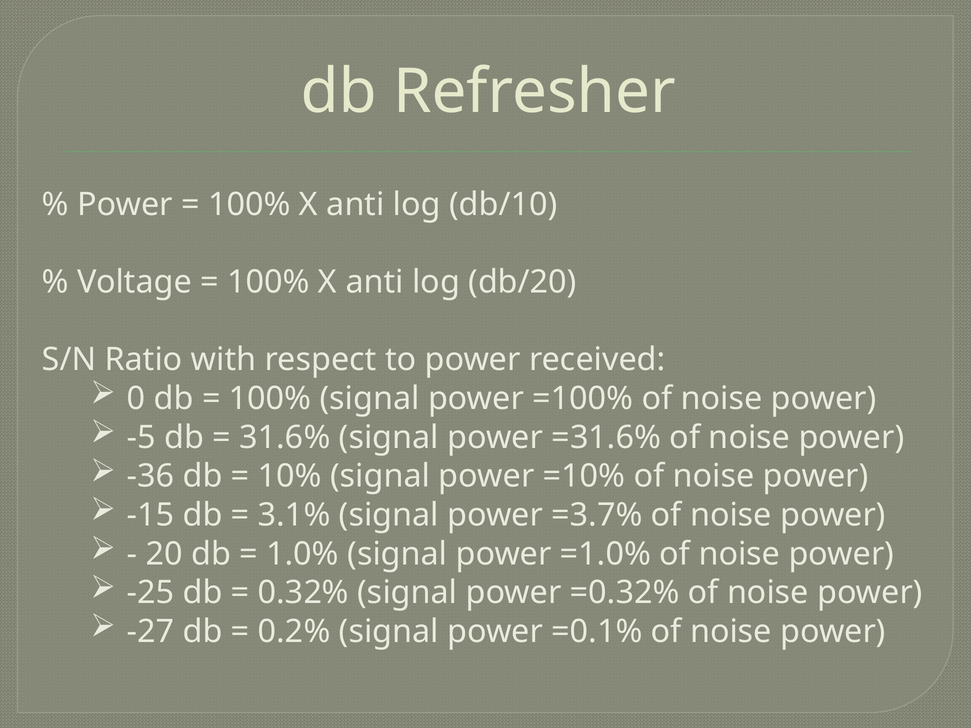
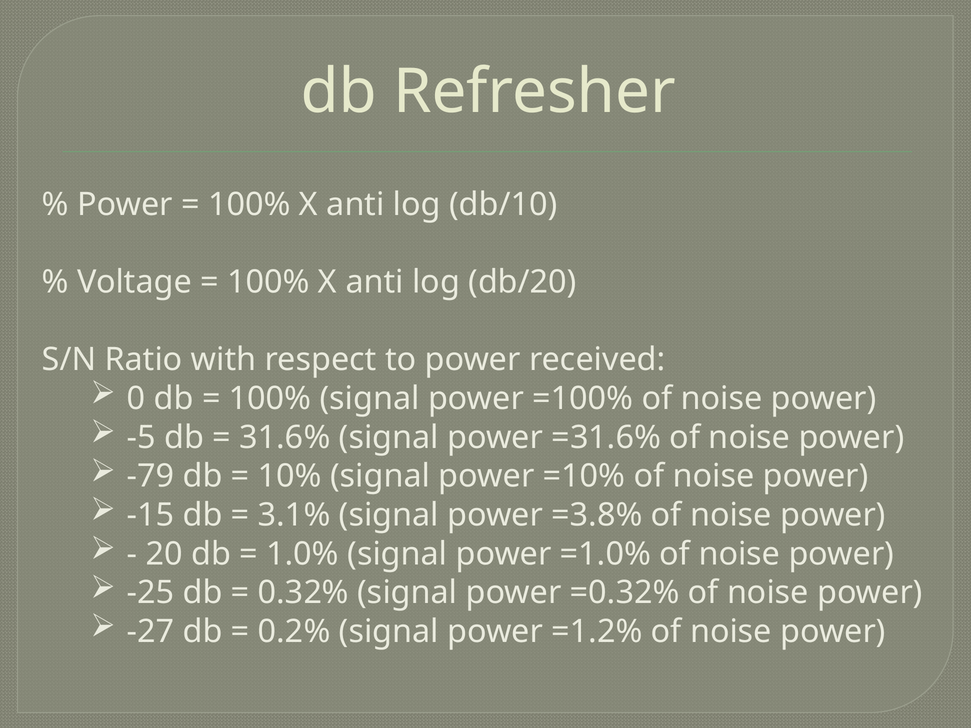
-36: -36 -> -79
=3.7%: =3.7% -> =3.8%
=0.1%: =0.1% -> =1.2%
